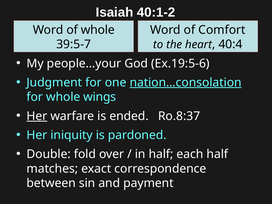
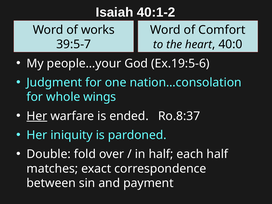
of whole: whole -> works
40:4: 40:4 -> 40:0
nation…consolation underline: present -> none
